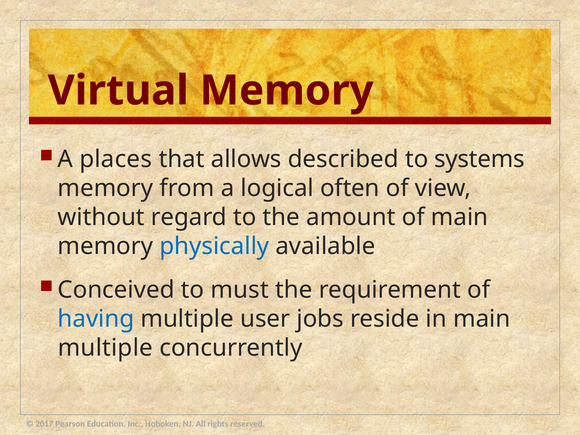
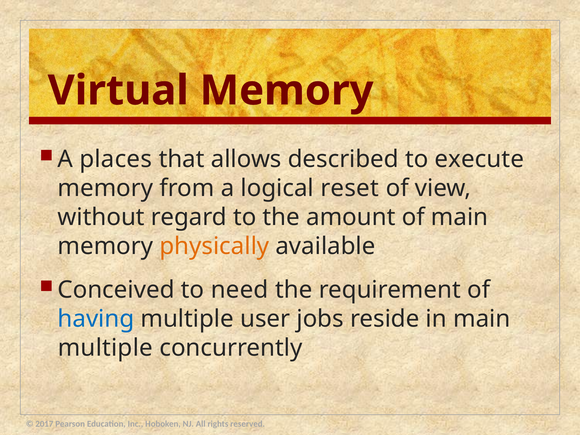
systems: systems -> execute
often: often -> reset
physically colour: blue -> orange
must: must -> need
